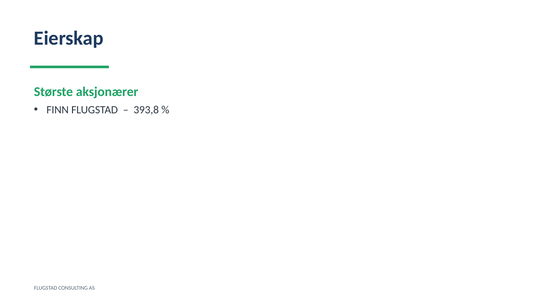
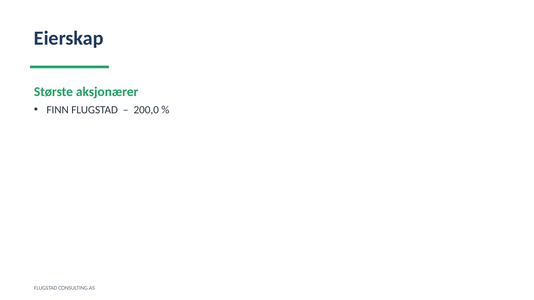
393,8: 393,8 -> 200,0
